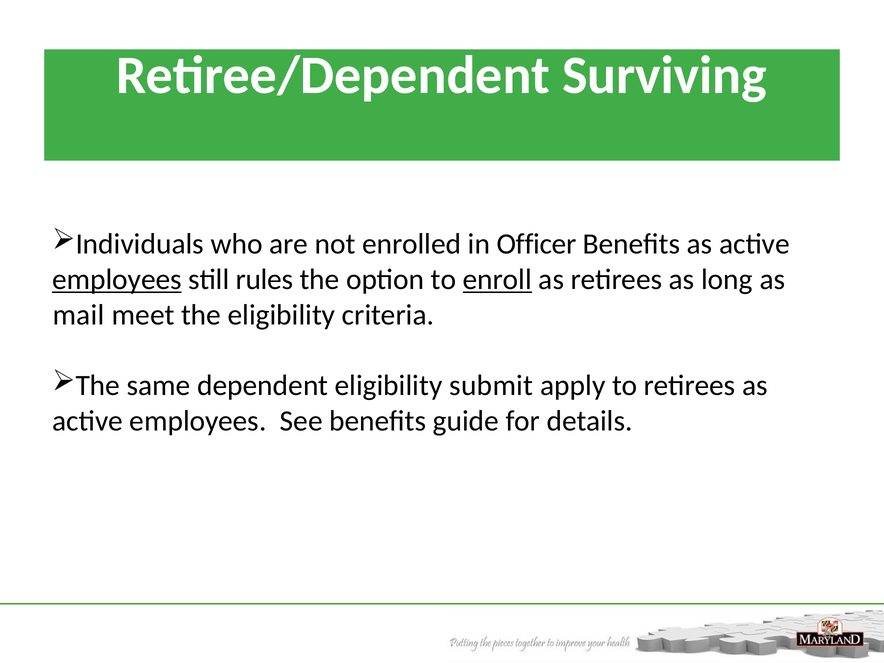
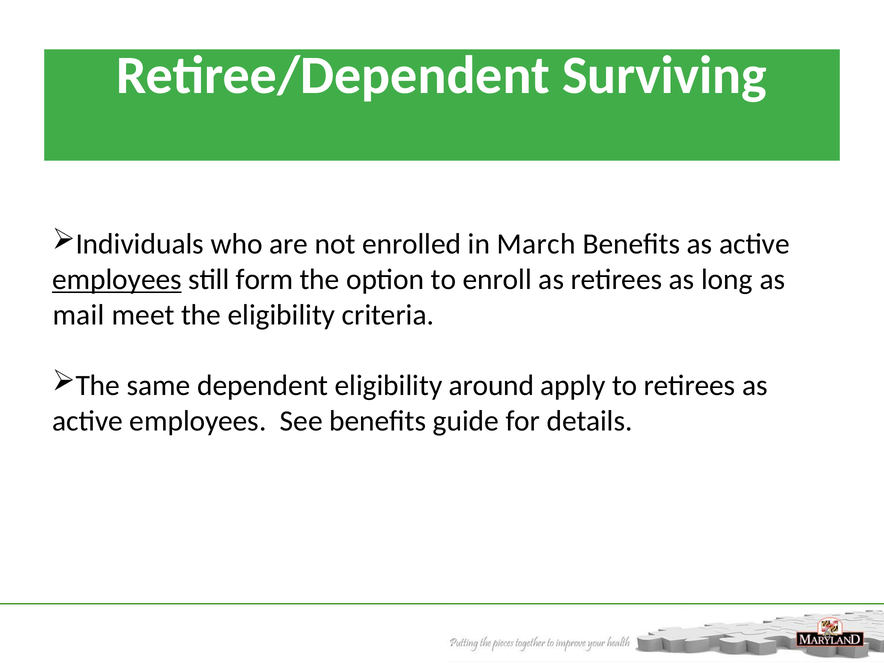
Officer: Officer -> March
rules: rules -> form
enroll underline: present -> none
submit: submit -> around
